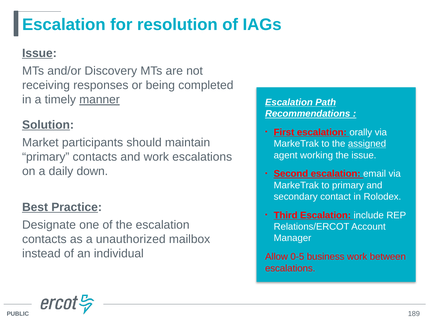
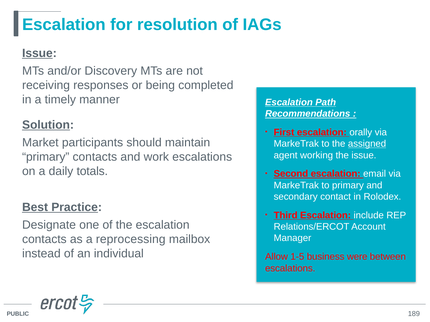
manner underline: present -> none
down: down -> totals
unauthorized: unauthorized -> reprocessing
0-5: 0-5 -> 1-5
business work: work -> were
